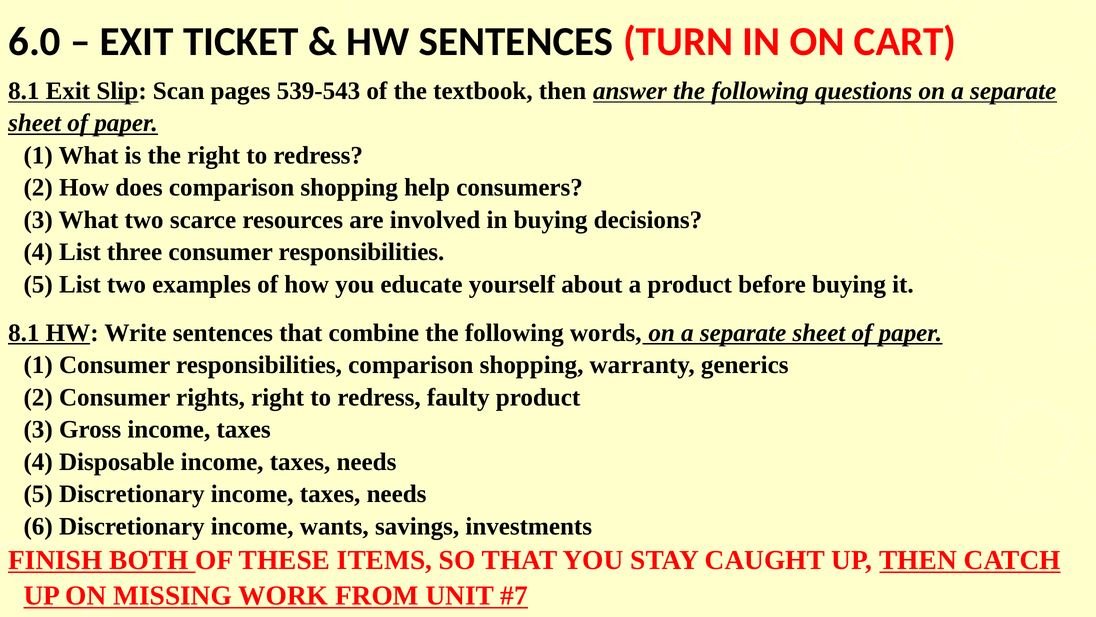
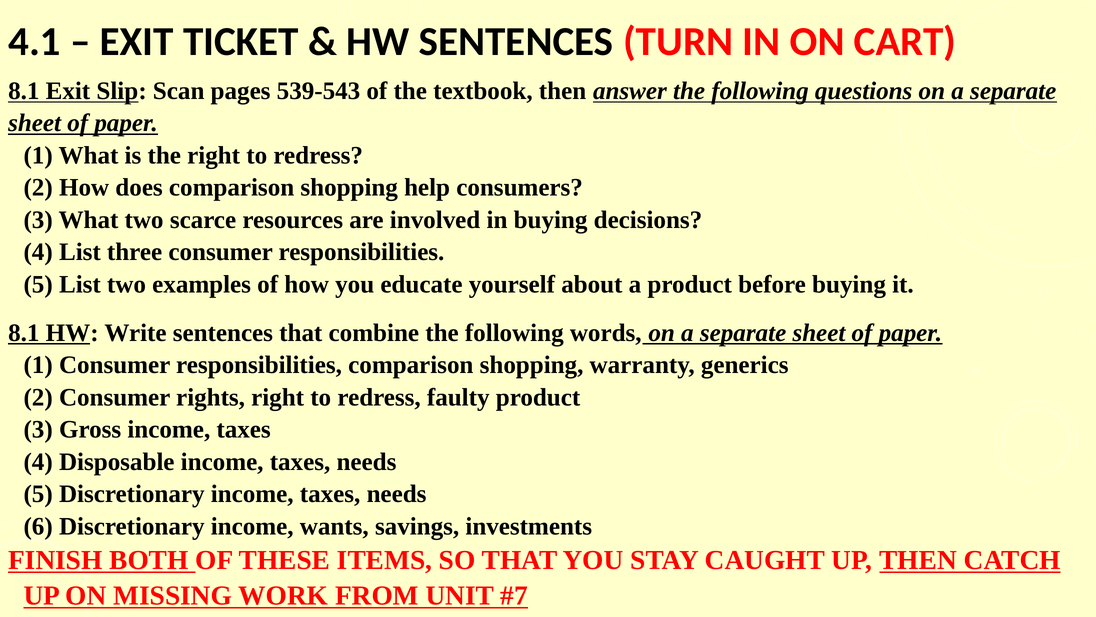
6.0: 6.0 -> 4.1
